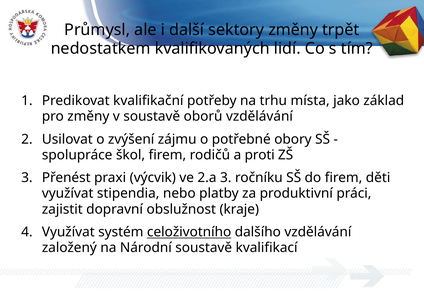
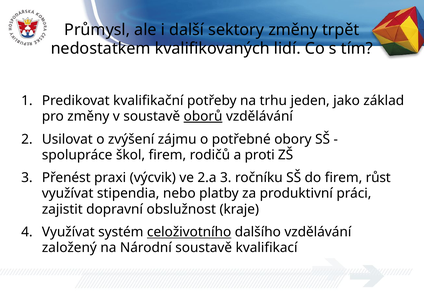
místa: místa -> jeden
oborů underline: none -> present
děti: děti -> růst
